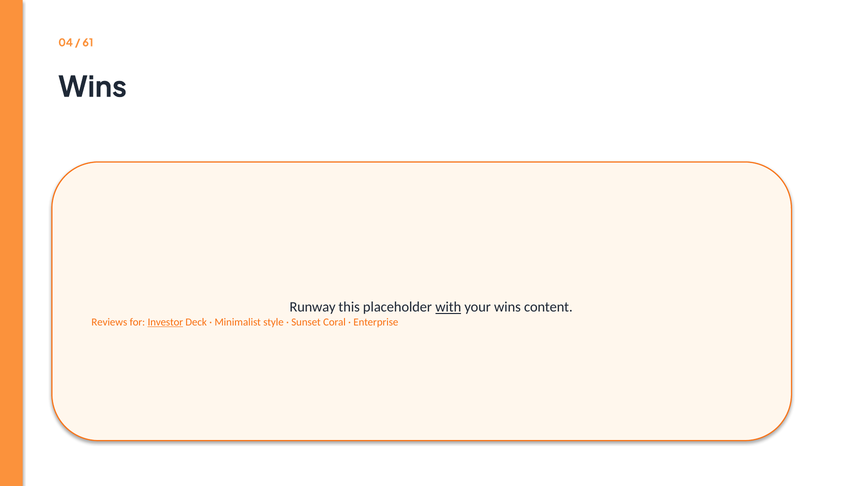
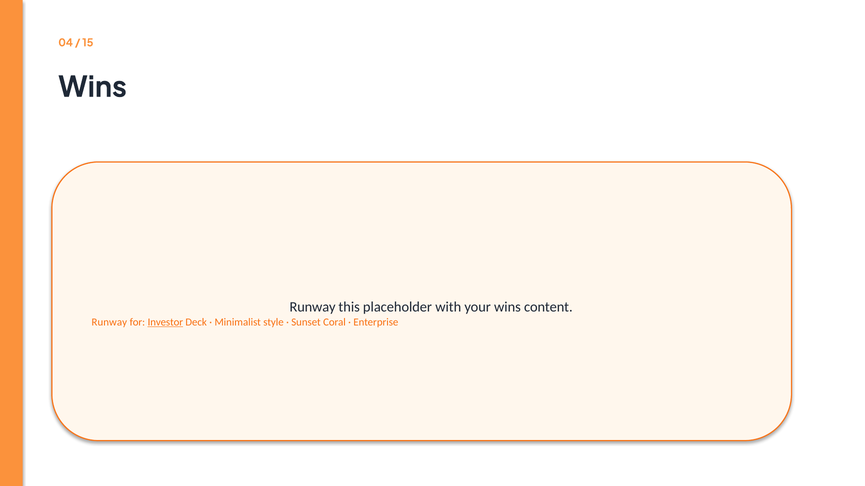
61: 61 -> 15
with underline: present -> none
Reviews at (109, 322): Reviews -> Runway
